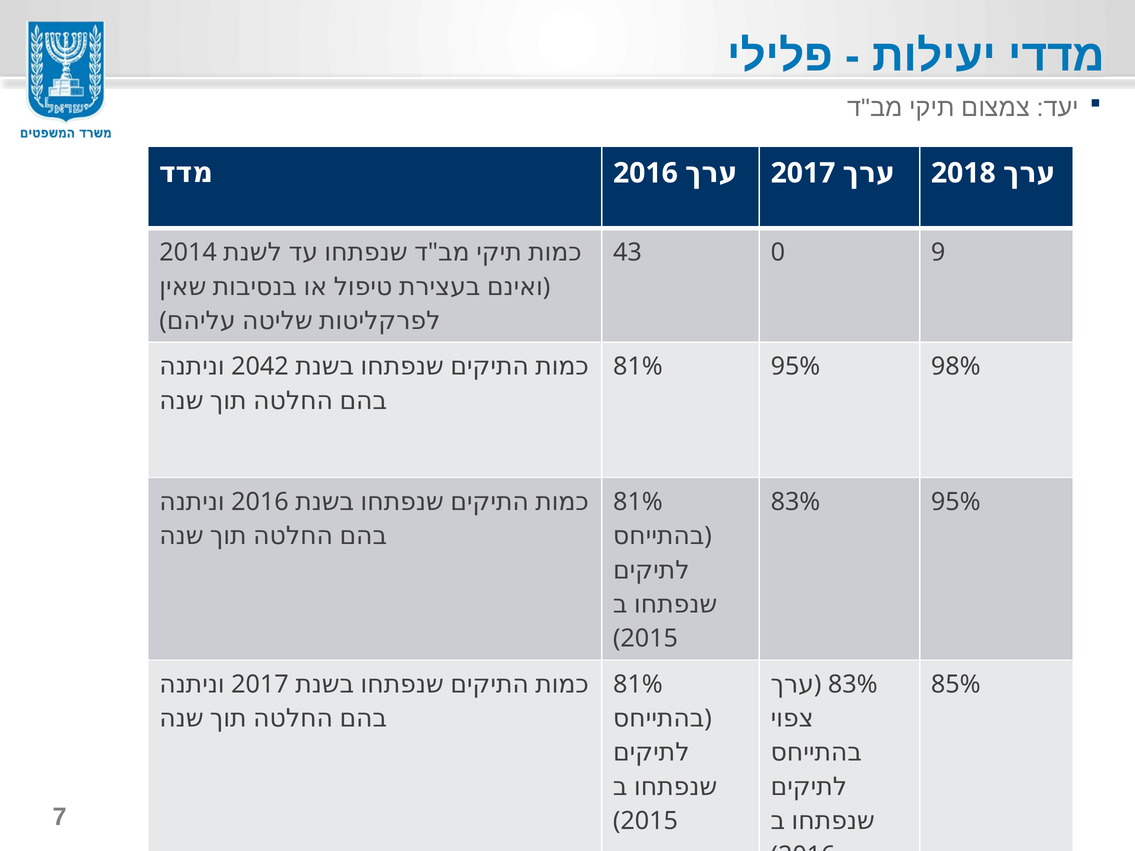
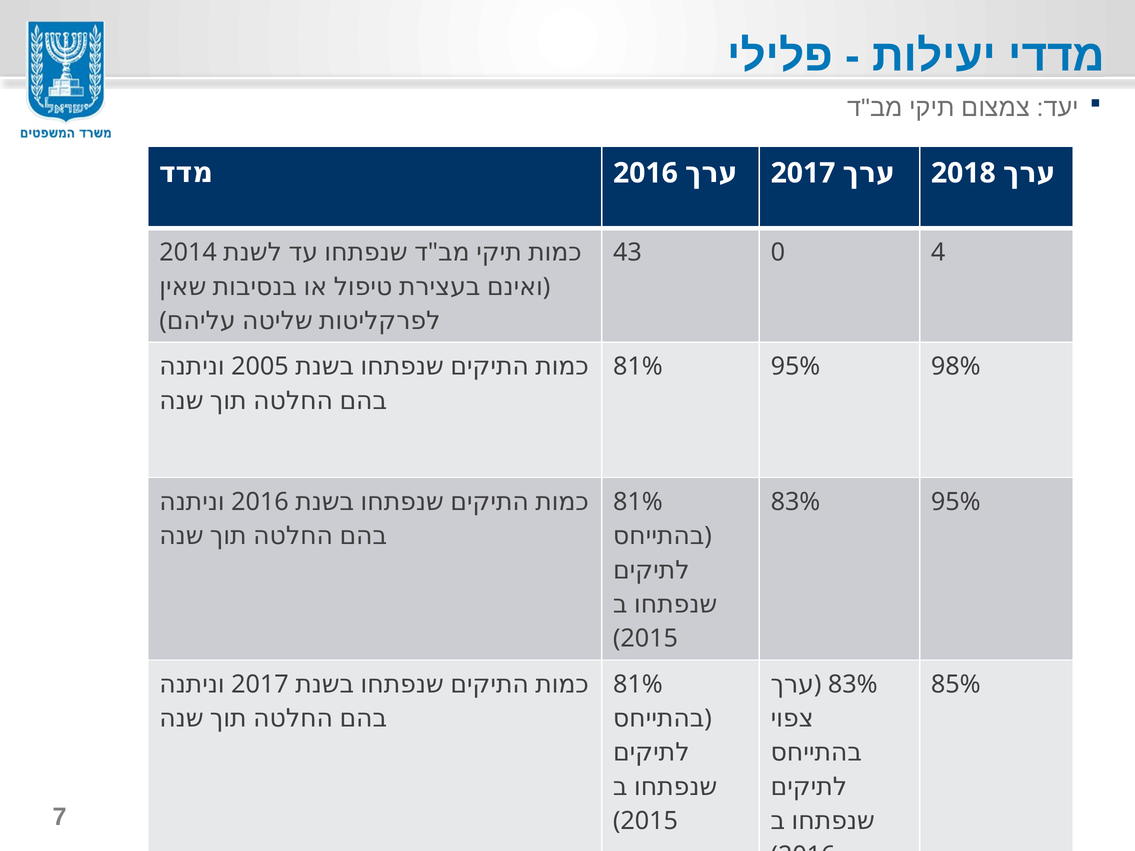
9: 9 -> 4
2042: 2042 -> 2005
